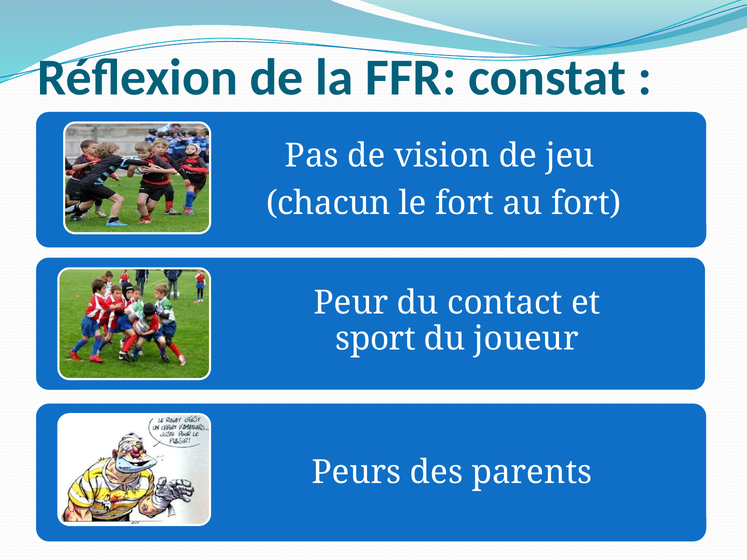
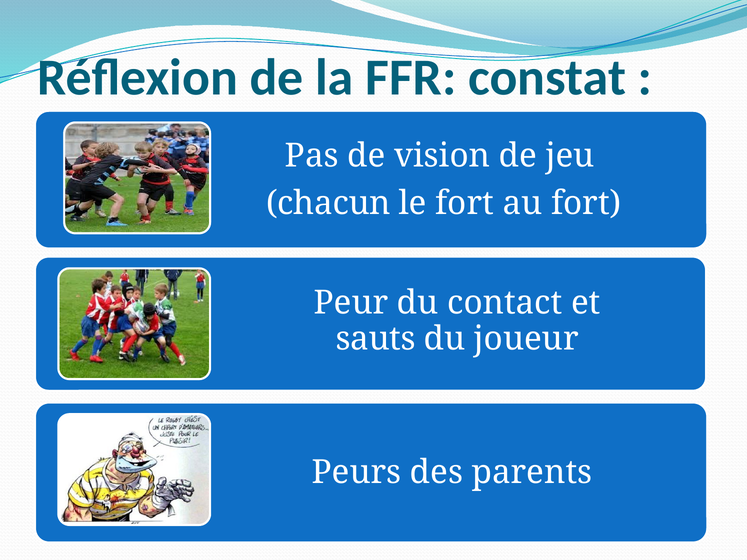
sport: sport -> sauts
